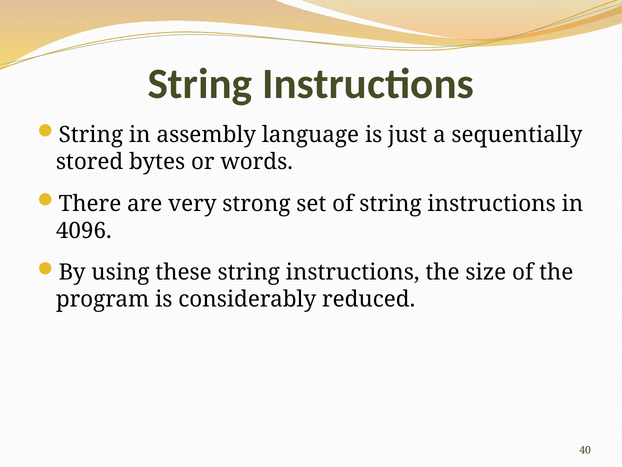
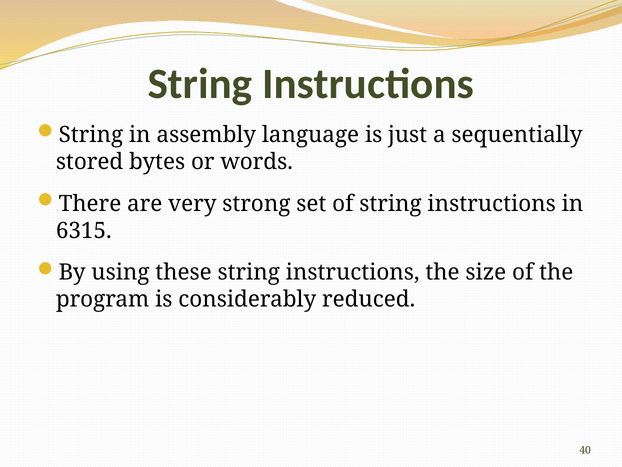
4096: 4096 -> 6315
